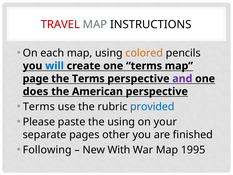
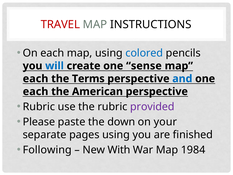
colored colour: orange -> blue
one terms: terms -> sense
page at (36, 79): page -> each
and colour: purple -> blue
does at (36, 91): does -> each
Terms at (39, 107): Terms -> Rubric
provided colour: blue -> purple
the using: using -> down
pages other: other -> using
1995: 1995 -> 1984
